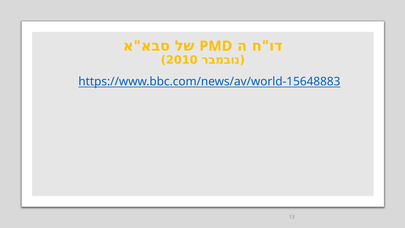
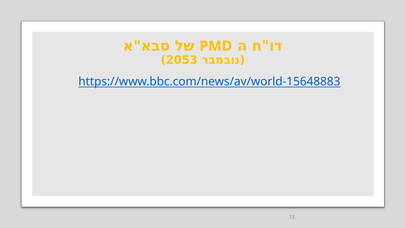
2010: 2010 -> 2053
